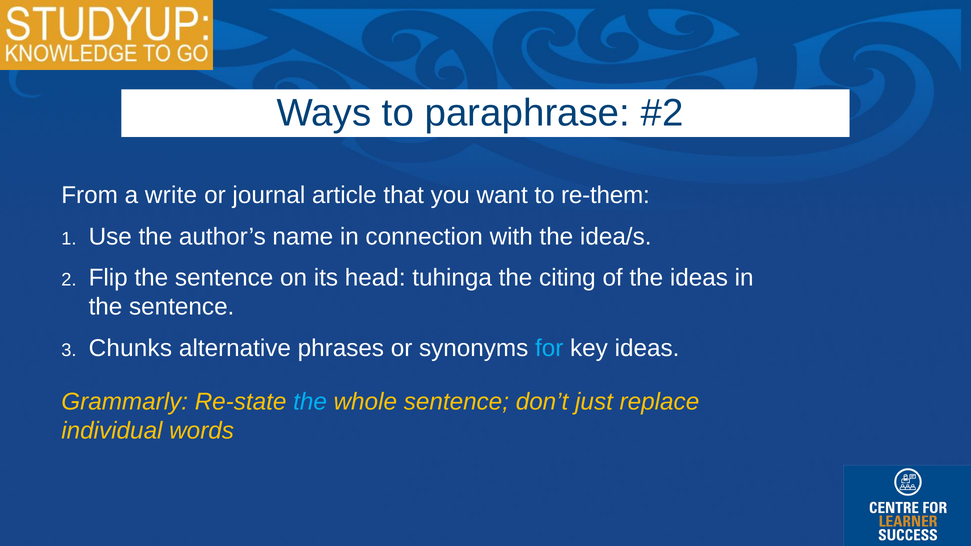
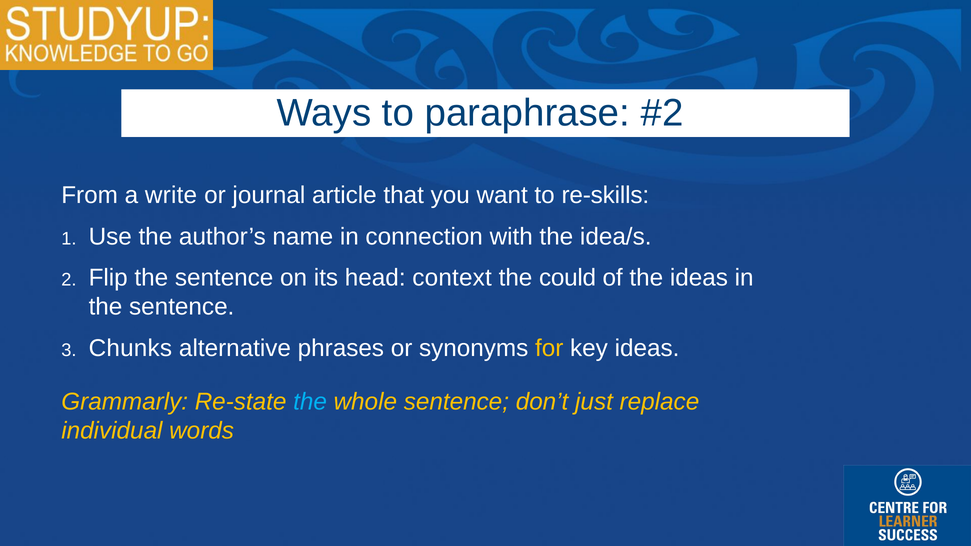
re-them: re-them -> re-skills
tuhinga: tuhinga -> context
citing: citing -> could
for colour: light blue -> yellow
